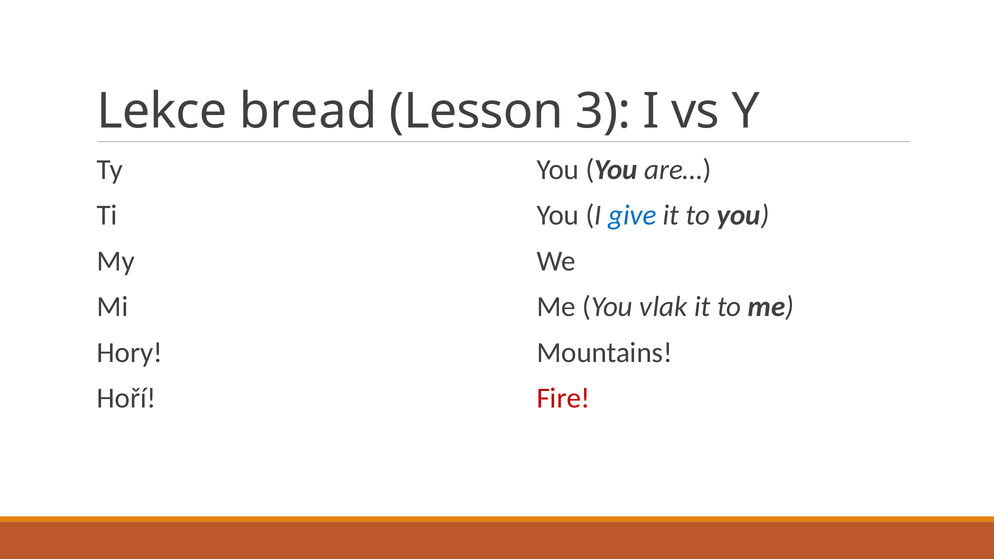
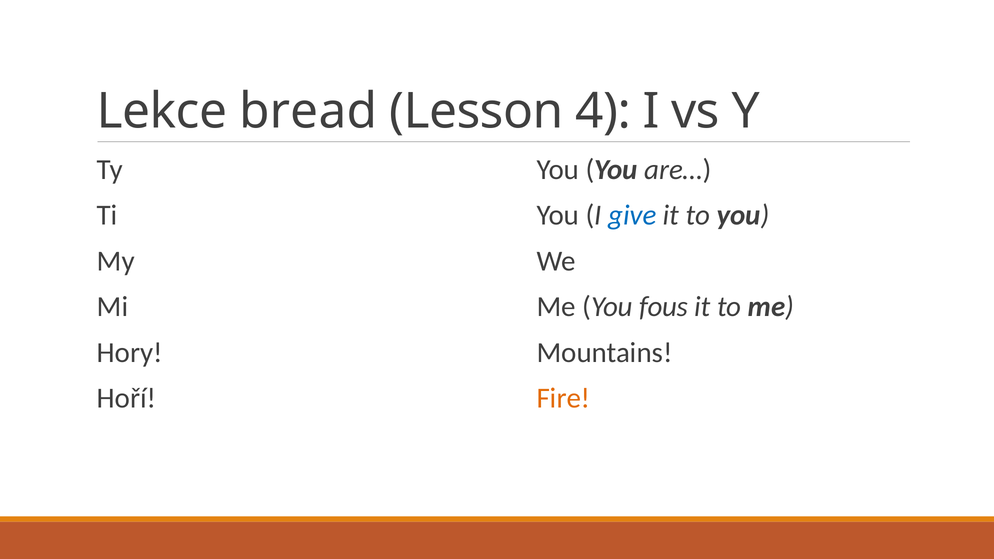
3: 3 -> 4
vlak: vlak -> fous
Fire colour: red -> orange
